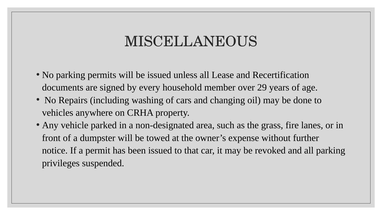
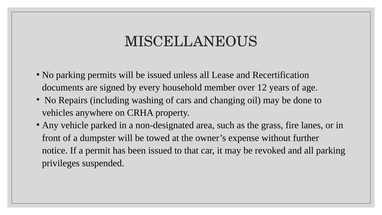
29: 29 -> 12
